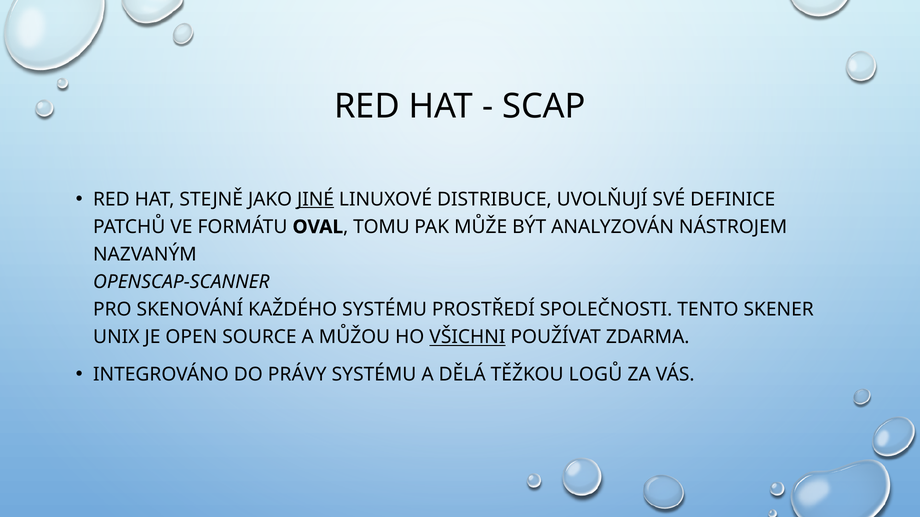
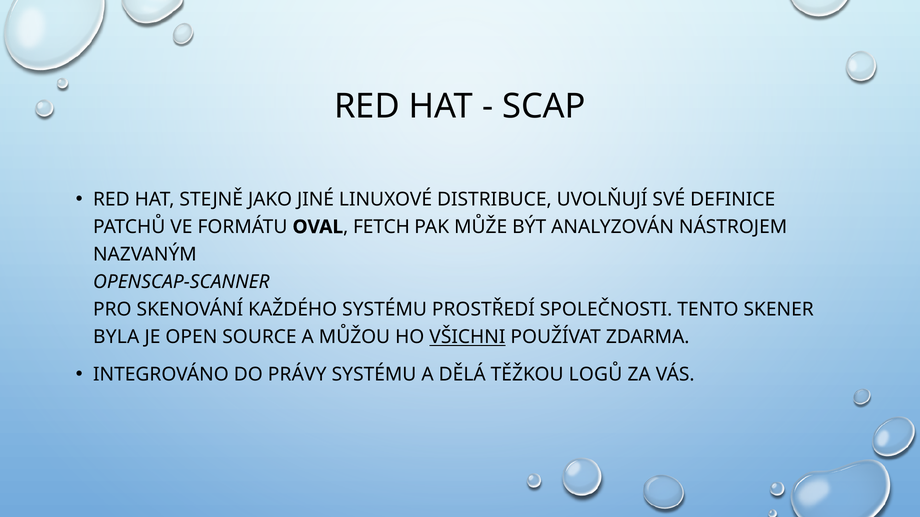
JINÉ underline: present -> none
TOMU: TOMU -> FETCH
UNIX: UNIX -> BYLA
